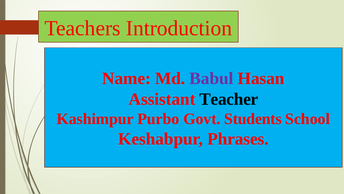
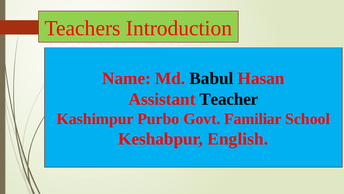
Babul colour: purple -> black
Students: Students -> Familiar
Phrases: Phrases -> English
